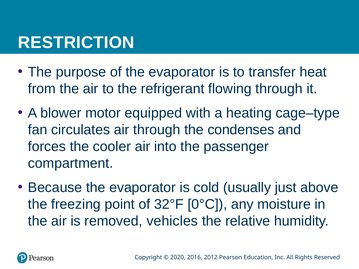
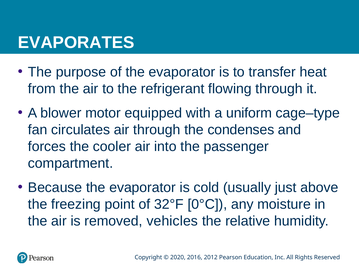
RESTRICTION: RESTRICTION -> EVAPORATES
heating: heating -> uniform
